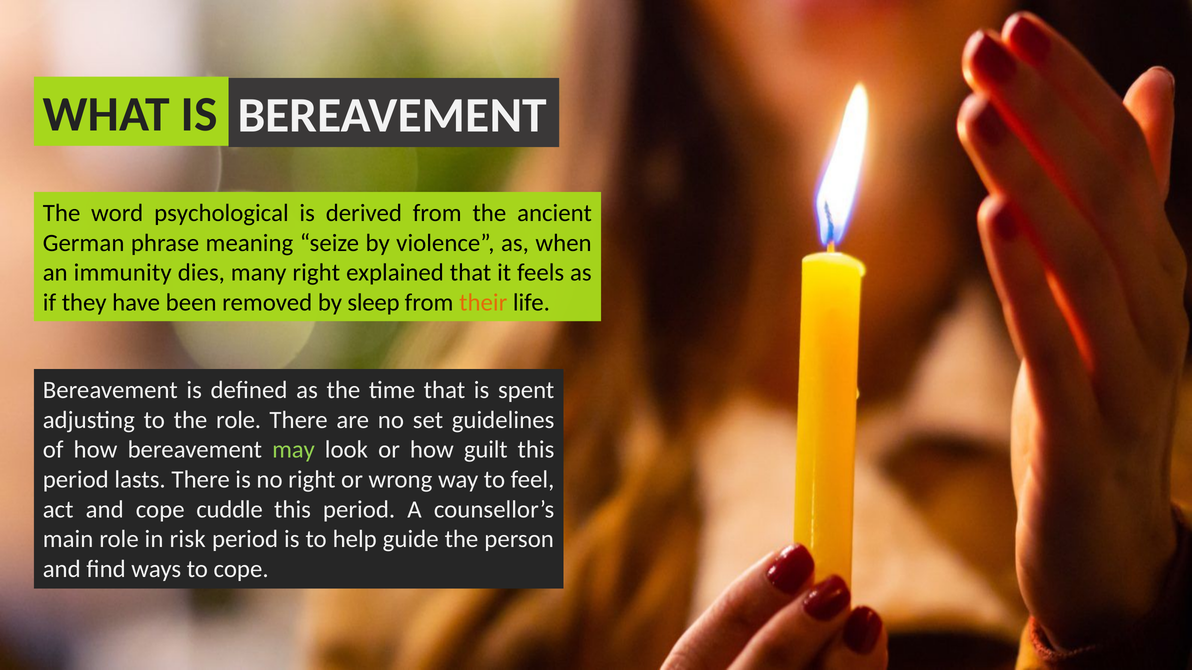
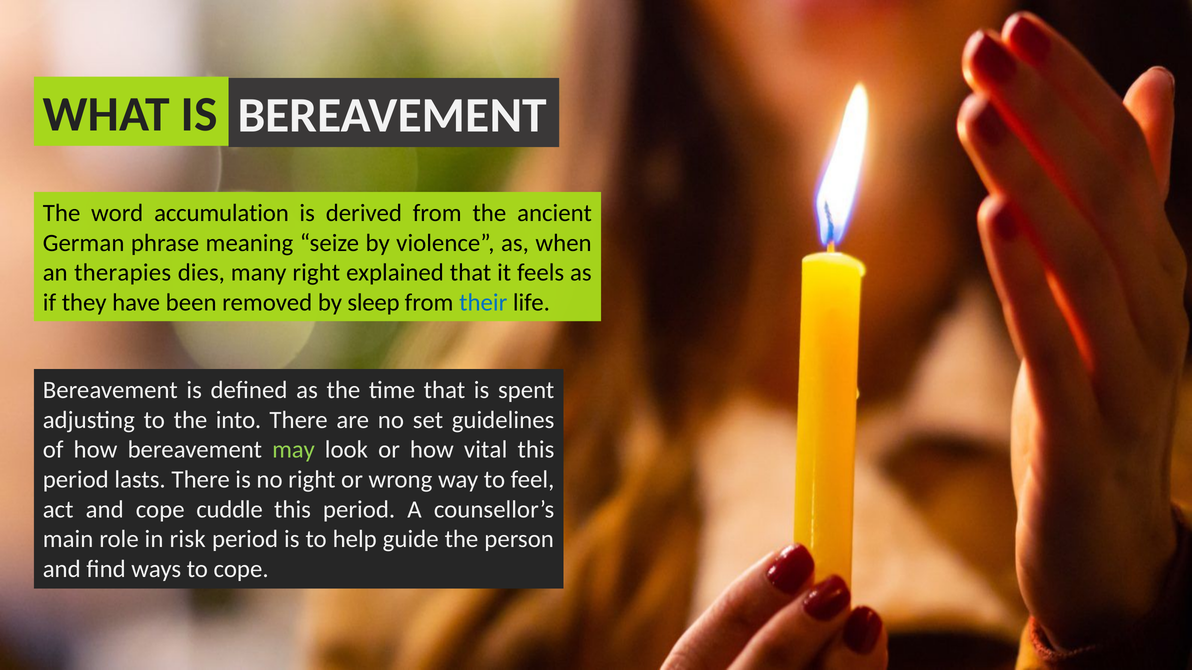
psychological: psychological -> accumulation
immunity: immunity -> therapies
their colour: orange -> blue
the role: role -> into
guilt: guilt -> vital
